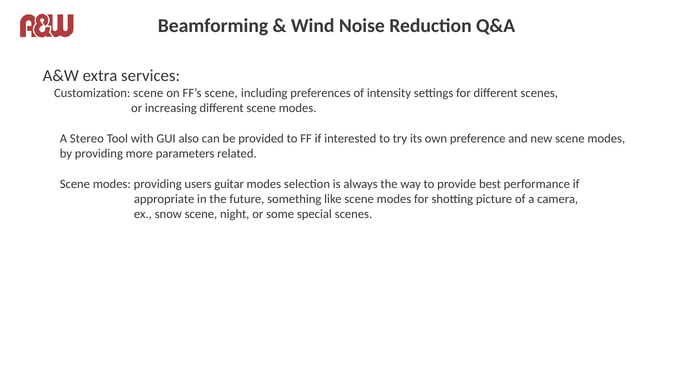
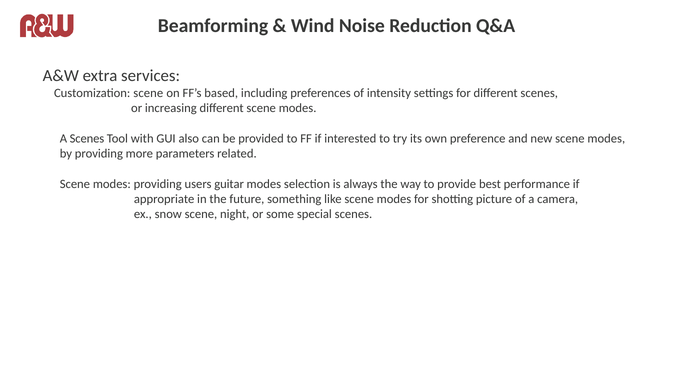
FF’s scene: scene -> based
A Stereo: Stereo -> Scenes
